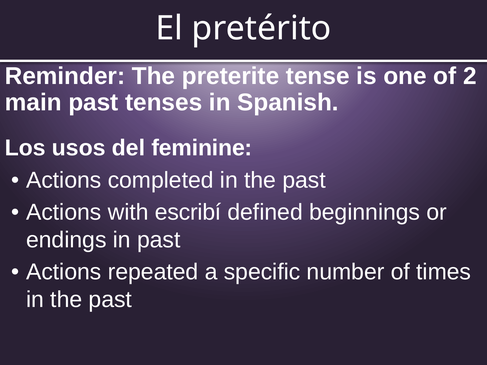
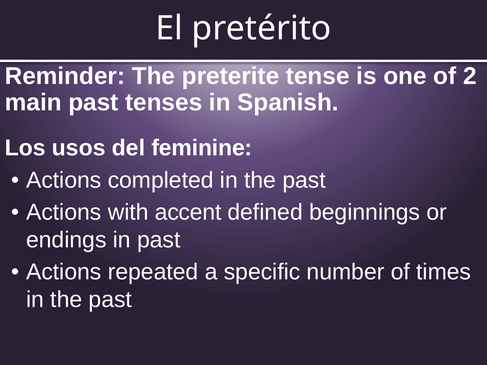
escribí: escribí -> accent
